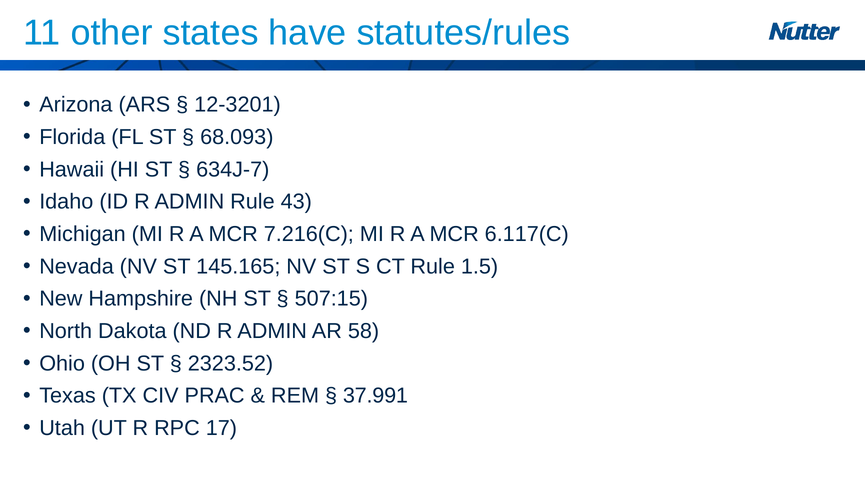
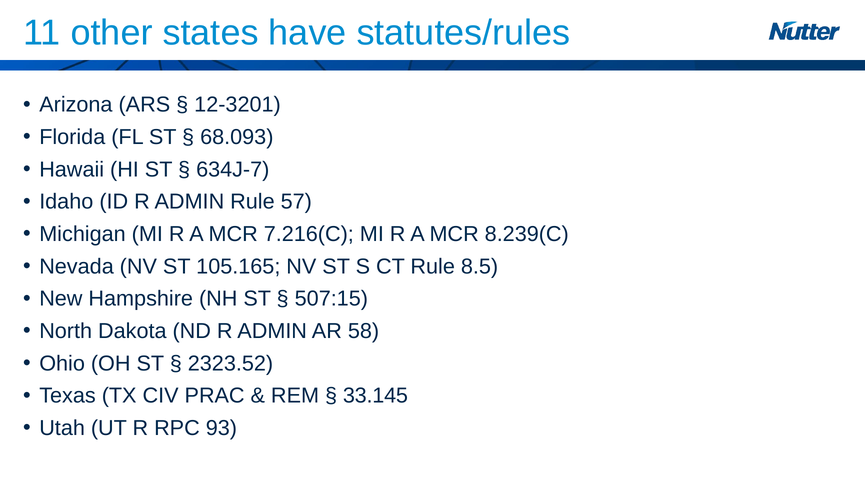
43: 43 -> 57
6.117(C: 6.117(C -> 8.239(C
145.165: 145.165 -> 105.165
1.5: 1.5 -> 8.5
37.991: 37.991 -> 33.145
17: 17 -> 93
